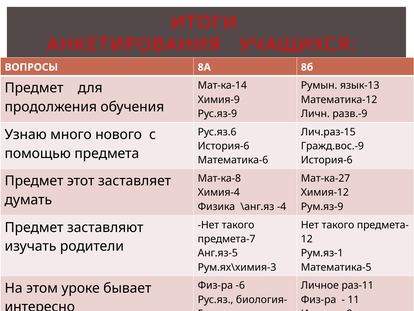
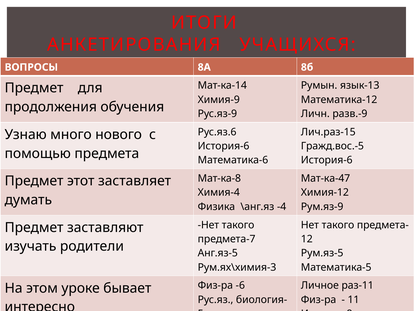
Гражд.вос.-9: Гражд.вос.-9 -> Гражд.вос.-5
Мат-ка-27: Мат-ка-27 -> Мат-ка-47
Рум.яз-1: Рум.яз-1 -> Рум.яз-5
